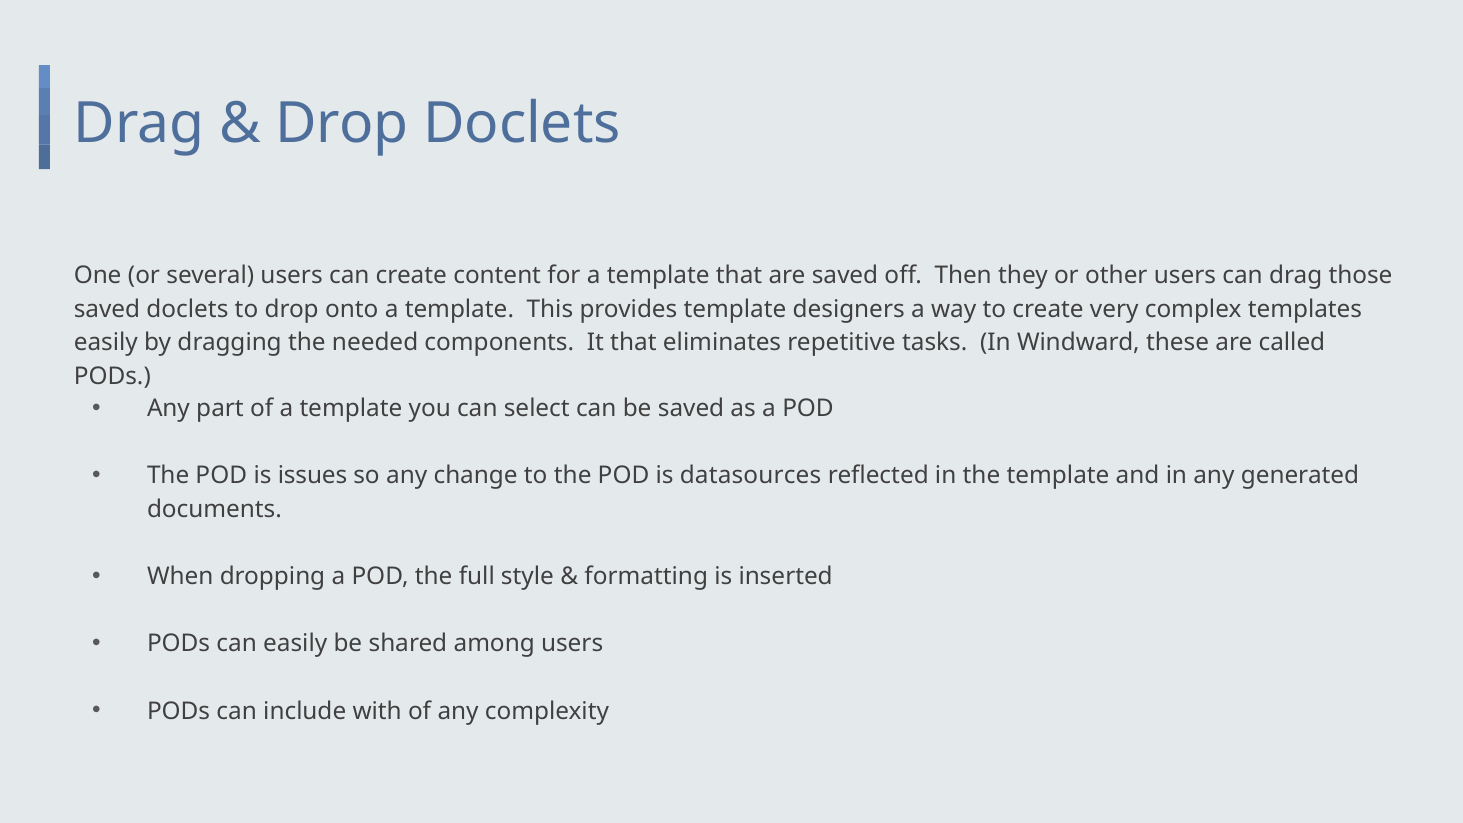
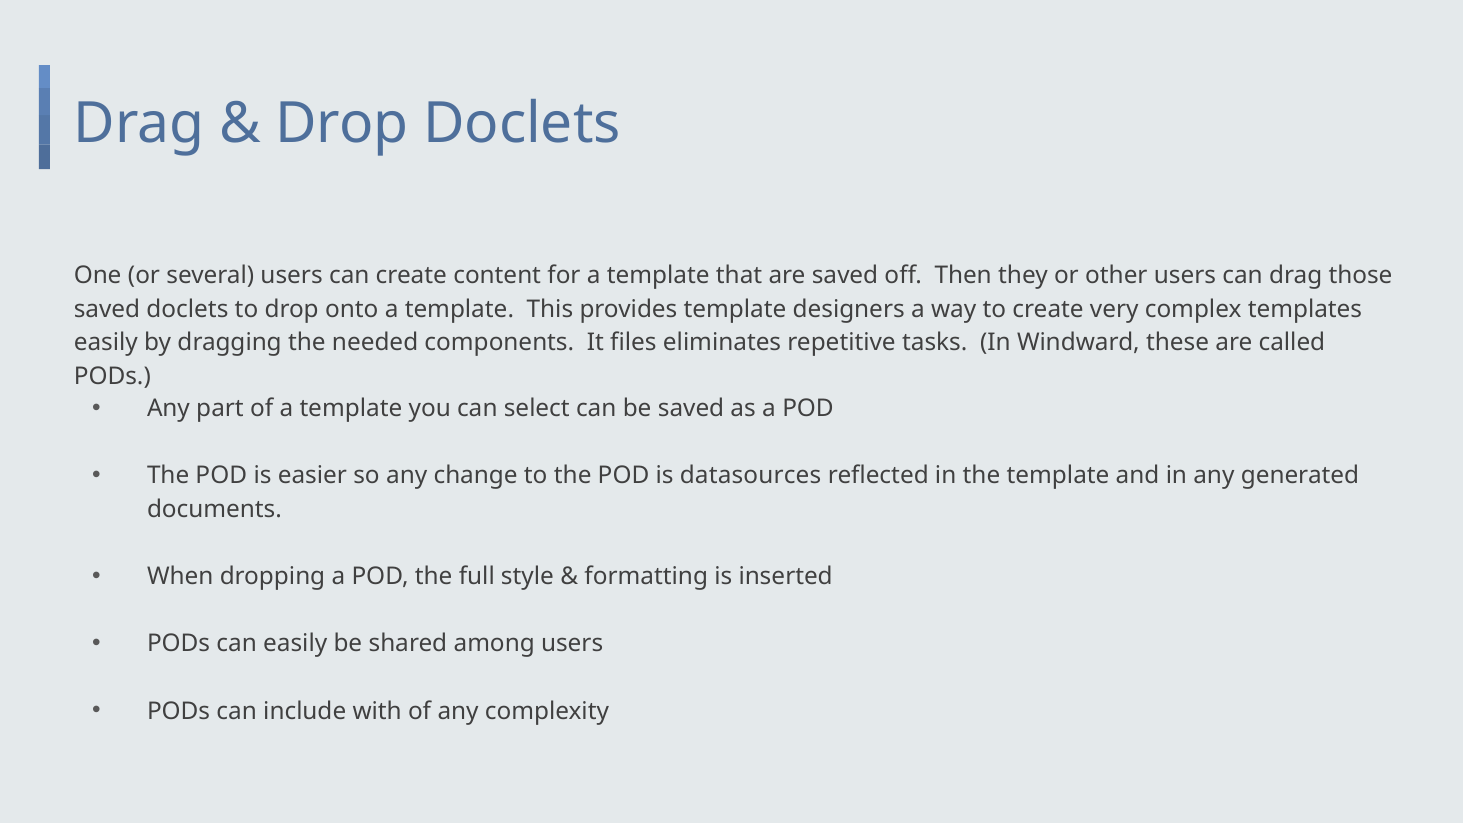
It that: that -> files
issues: issues -> easier
